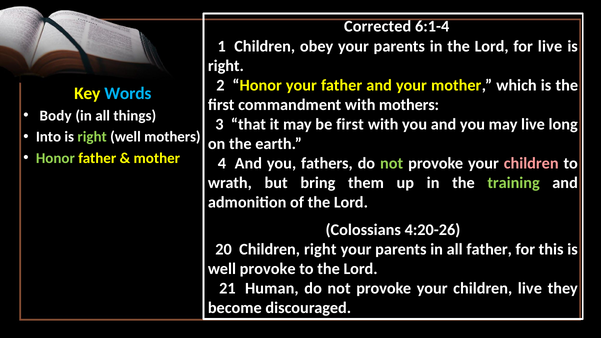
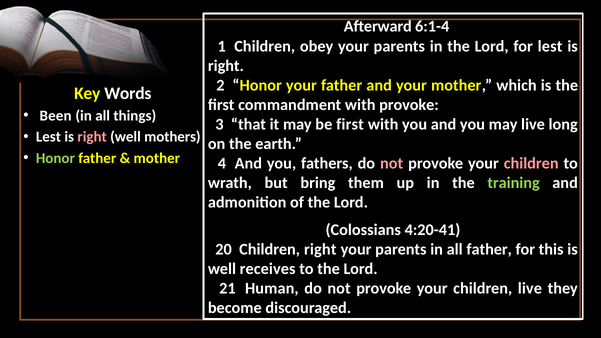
Corrected: Corrected -> Afterward
for live: live -> lest
Words colour: light blue -> white
with mothers: mothers -> provoke
Body: Body -> Been
Into at (48, 137): Into -> Lest
right at (92, 137) colour: light green -> pink
not at (392, 163) colour: light green -> pink
4:20-26: 4:20-26 -> 4:20-41
well provoke: provoke -> receives
